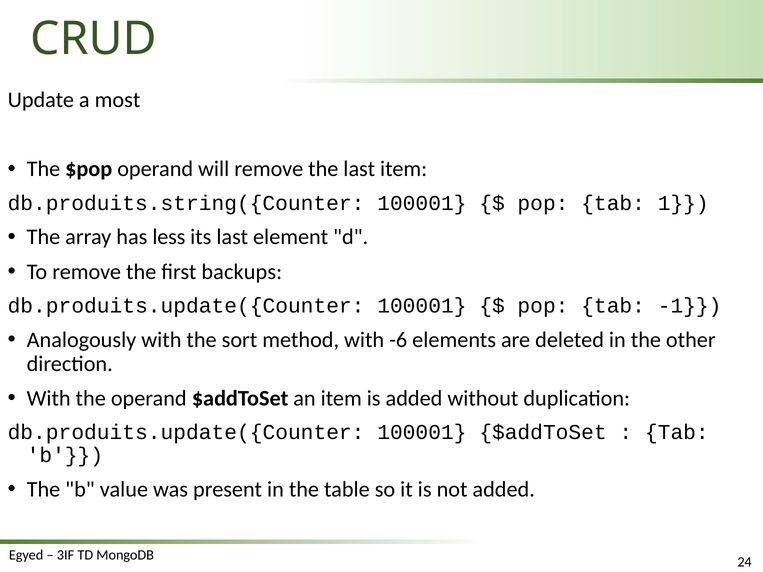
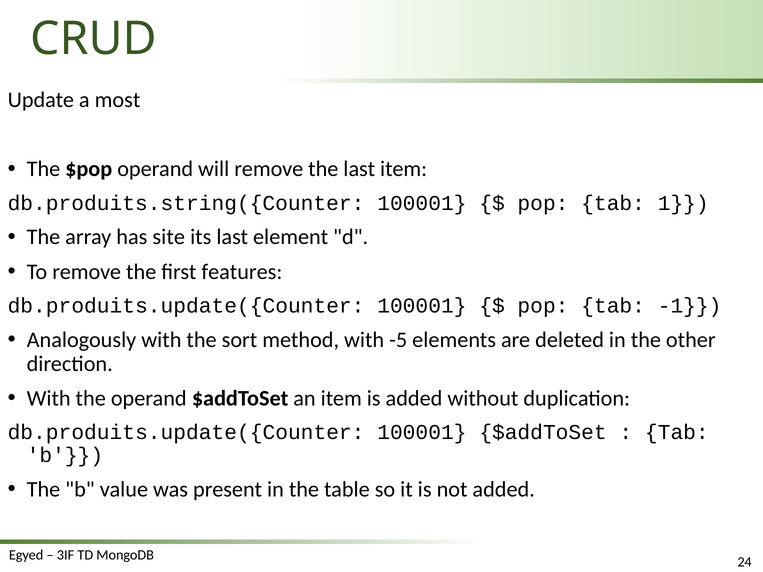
less: less -> site
backups: backups -> features
-6: -6 -> -5
